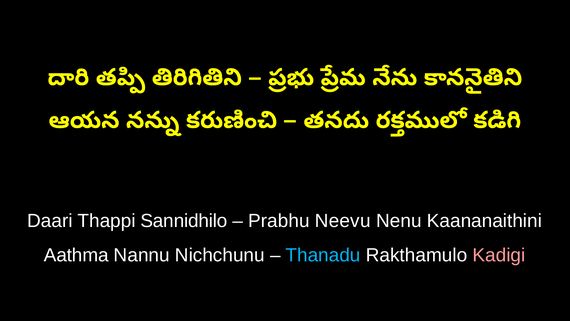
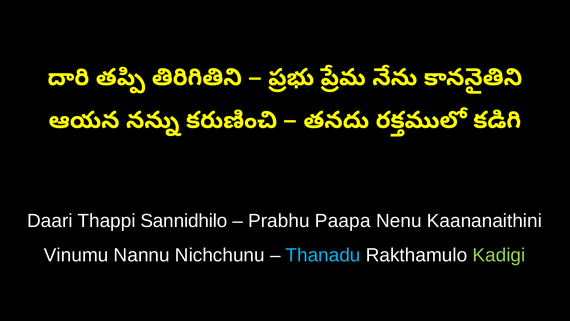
Neevu: Neevu -> Paapa
Aathma: Aathma -> Vinumu
Kadigi colour: pink -> light green
